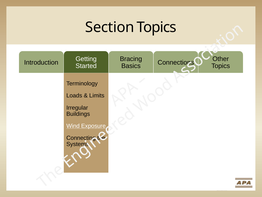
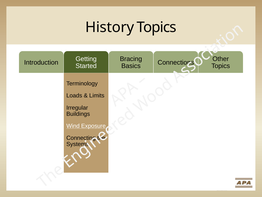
Section: Section -> History
